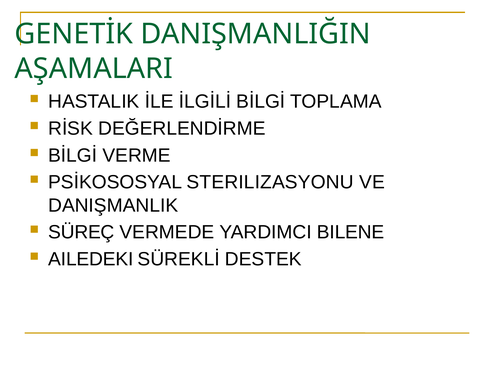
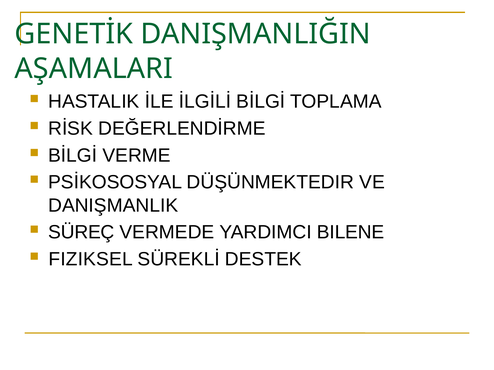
STERILIZASYONU: STERILIZASYONU -> DÜŞÜNMEKTEDIR
AILEDEKI: AILEDEKI -> FIZIKSEL
